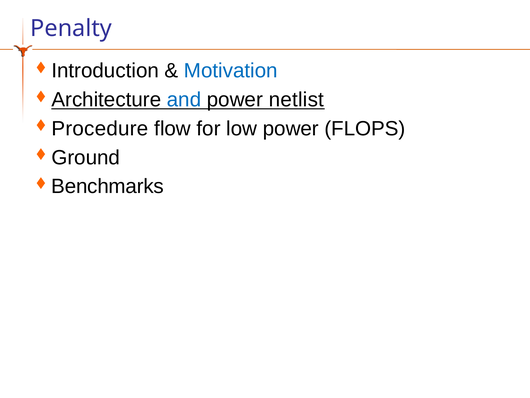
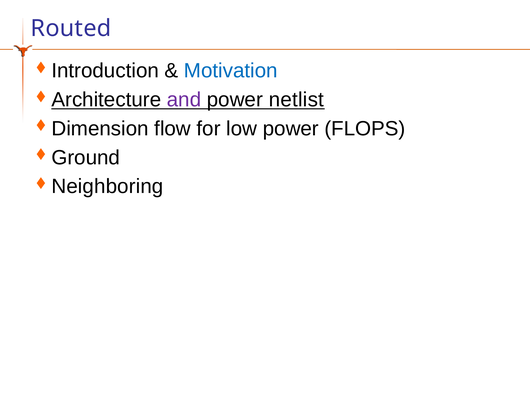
Penalty: Penalty -> Routed
and colour: blue -> purple
Procedure: Procedure -> Dimension
Benchmarks: Benchmarks -> Neighboring
